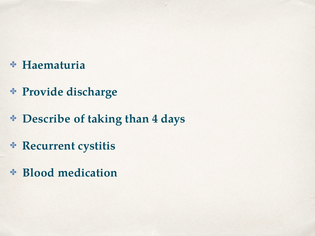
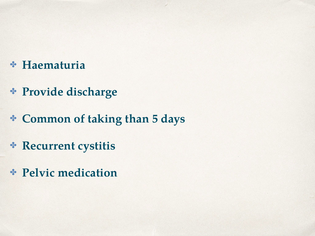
Describe: Describe -> Common
4: 4 -> 5
Blood: Blood -> Pelvic
